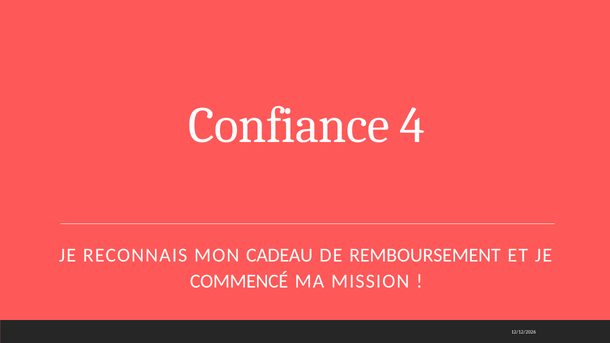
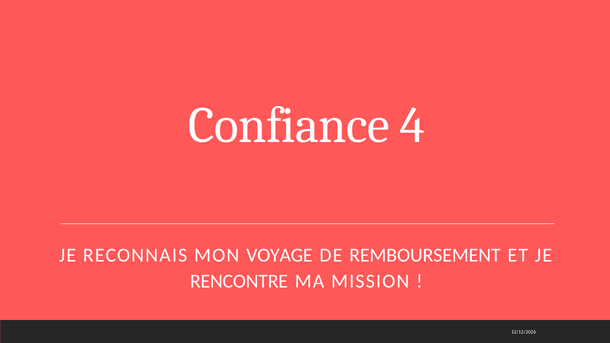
CADEAU: CADEAU -> VOYAGE
COMMENCÉ: COMMENCÉ -> RENCONTRE
